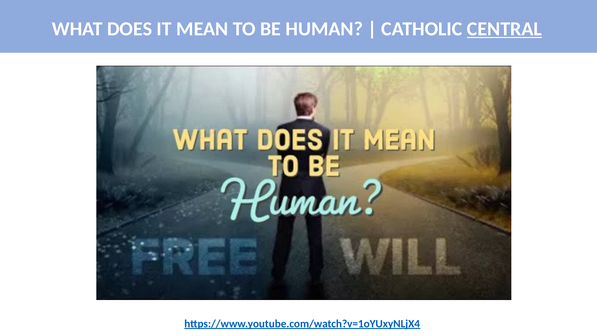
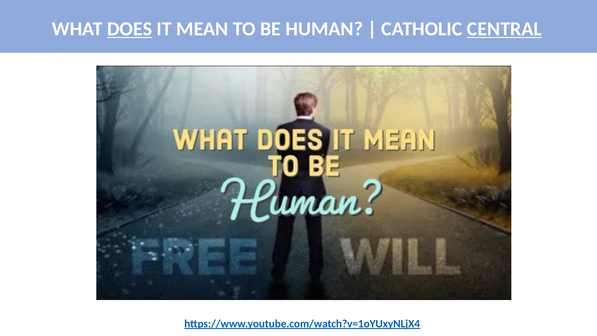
DOES underline: none -> present
